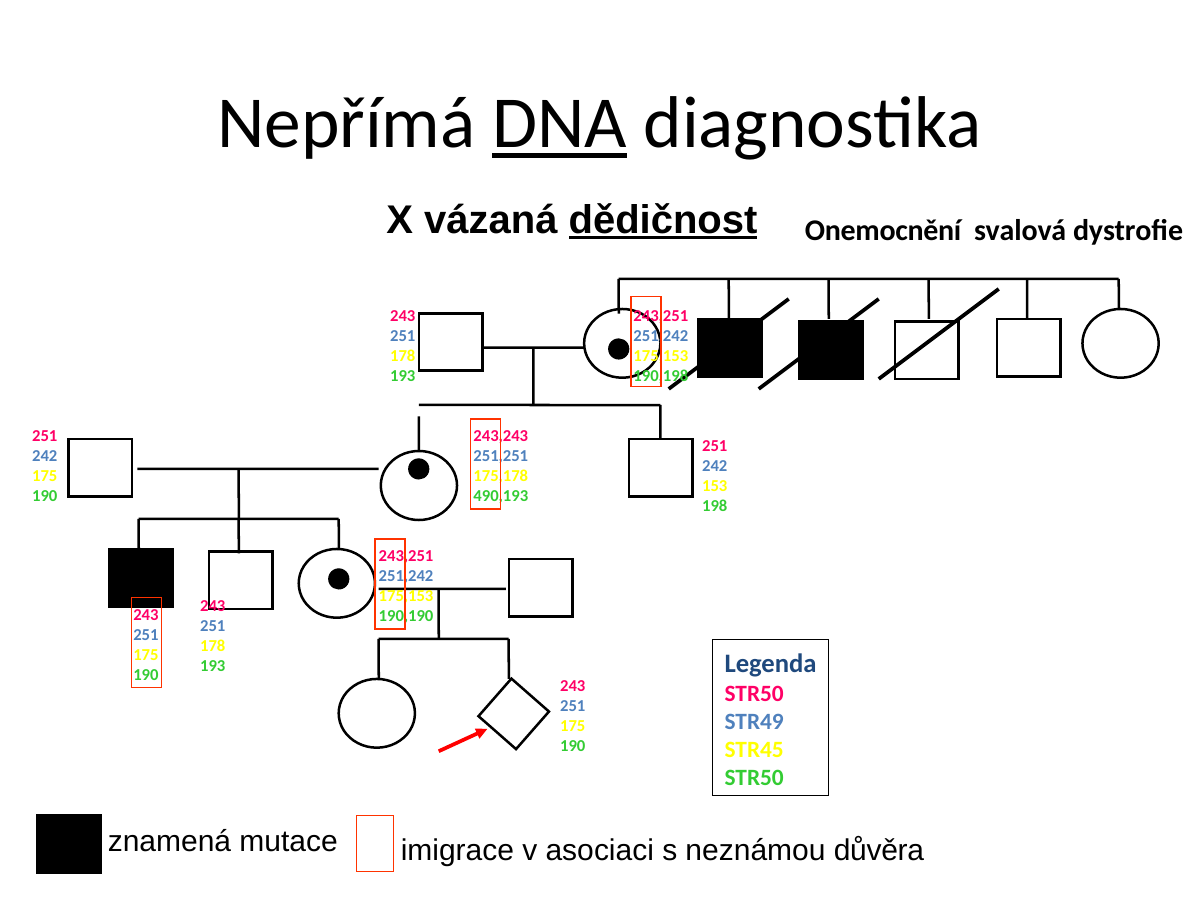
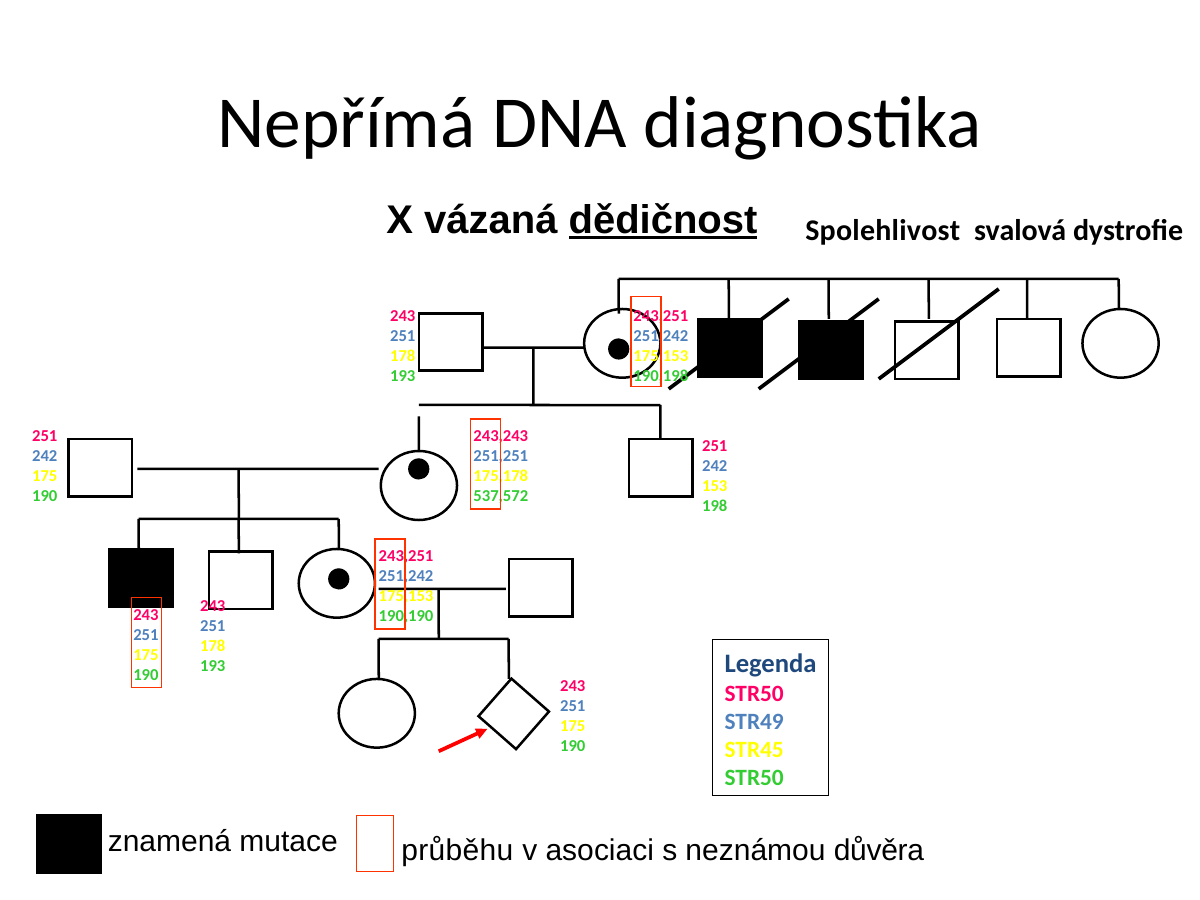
DNA underline: present -> none
Onemocnění: Onemocnění -> Spolehlivost
490,193: 490,193 -> 537,572
imigrace: imigrace -> průběhu
